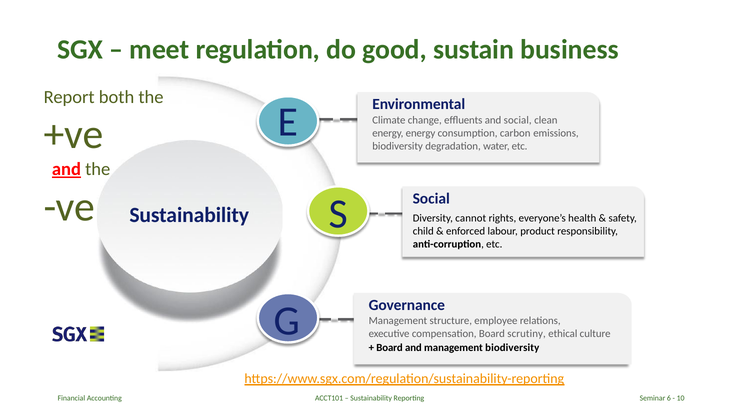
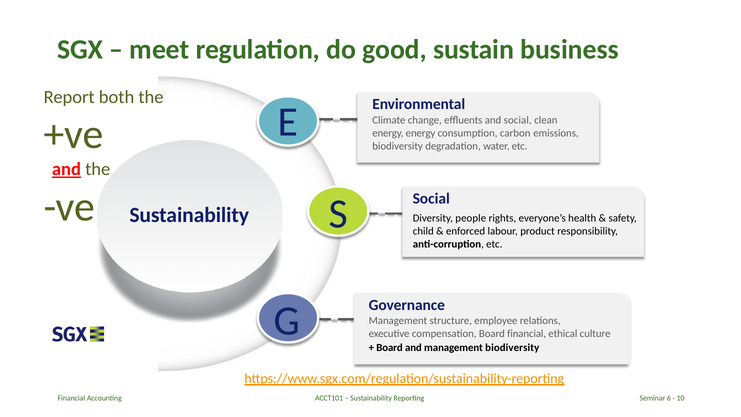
cannot: cannot -> people
Board scrutiny: scrutiny -> financial
